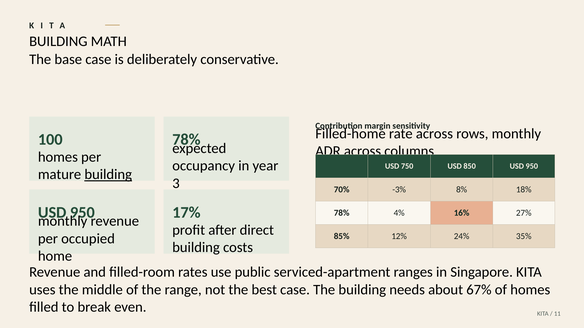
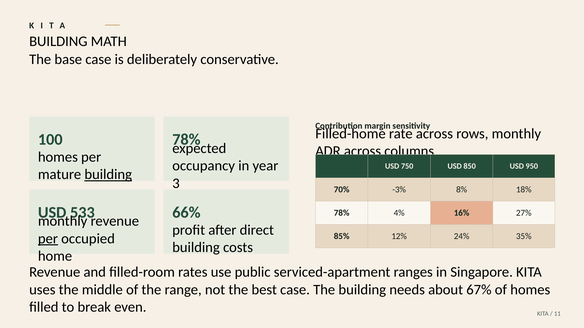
950 at (82, 213): 950 -> 533
17%: 17% -> 66%
per at (48, 239) underline: none -> present
